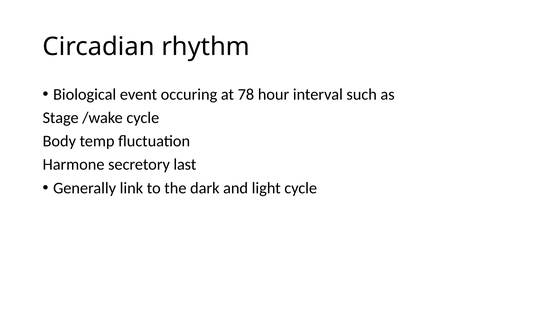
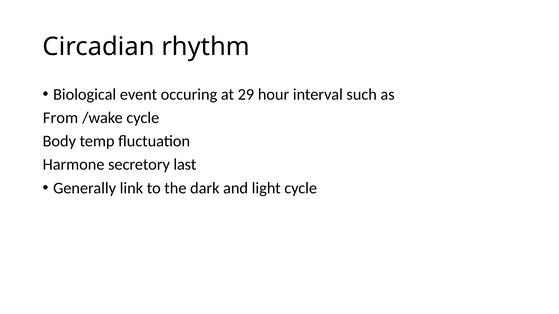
78: 78 -> 29
Stage: Stage -> From
